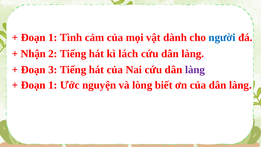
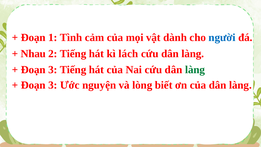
Nhận: Nhận -> Nhau
làng at (195, 70) colour: purple -> green
1 at (53, 85): 1 -> 3
